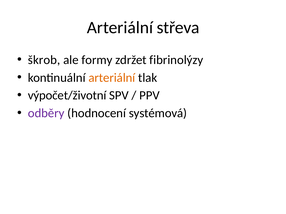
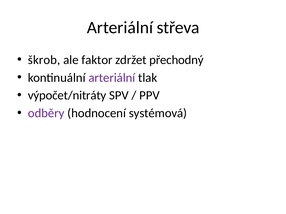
formy: formy -> faktor
fibrinolýzy: fibrinolýzy -> přechodný
arteriální at (112, 78) colour: orange -> purple
výpočet/životní: výpočet/životní -> výpočet/nitráty
